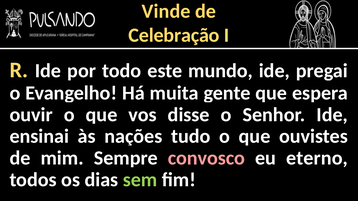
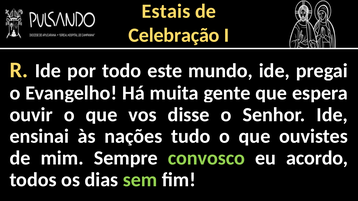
Vinde: Vinde -> Estais
convosco colour: pink -> light green
eterno: eterno -> acordo
